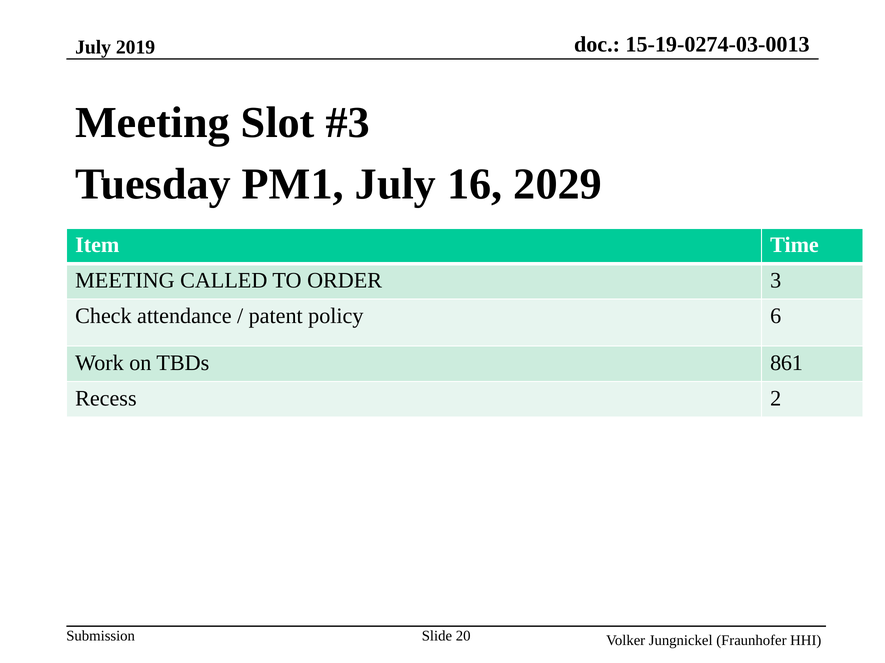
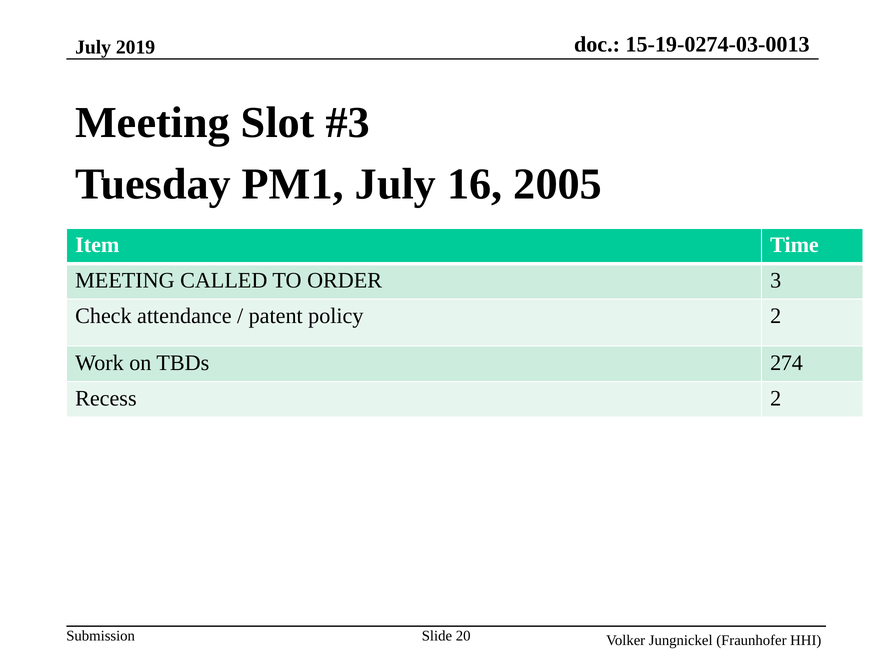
2029: 2029 -> 2005
policy 6: 6 -> 2
861: 861 -> 274
